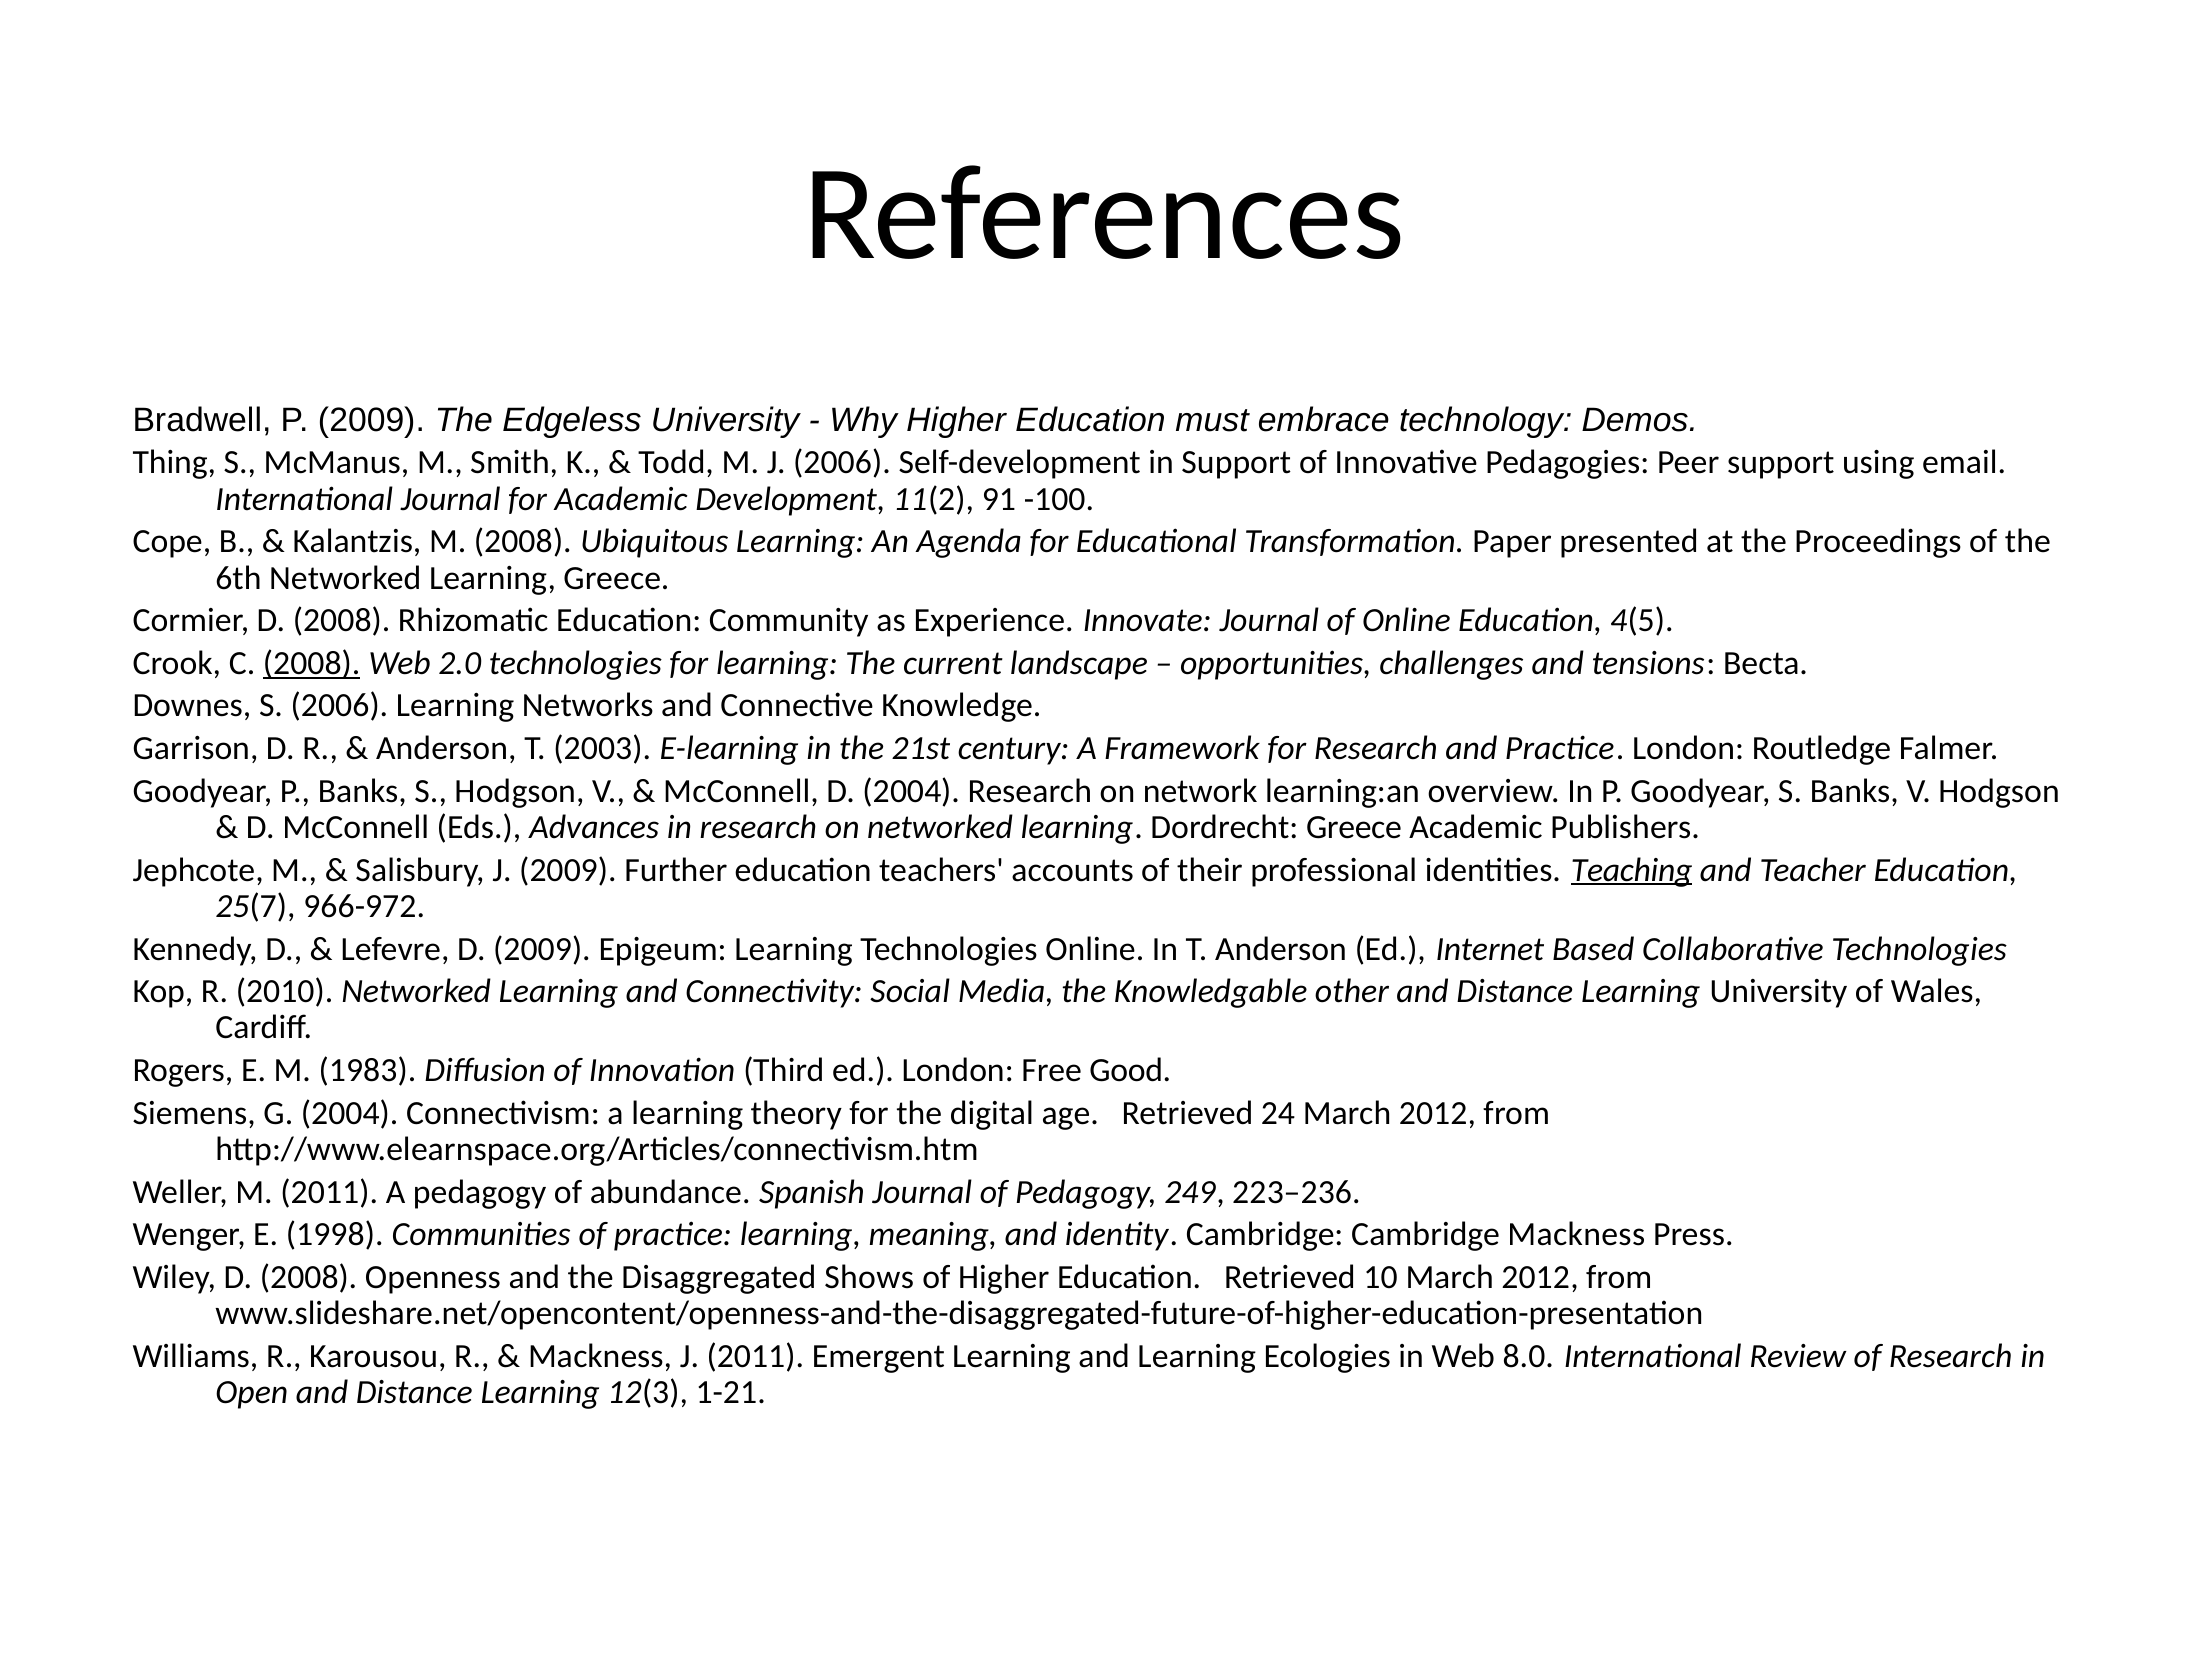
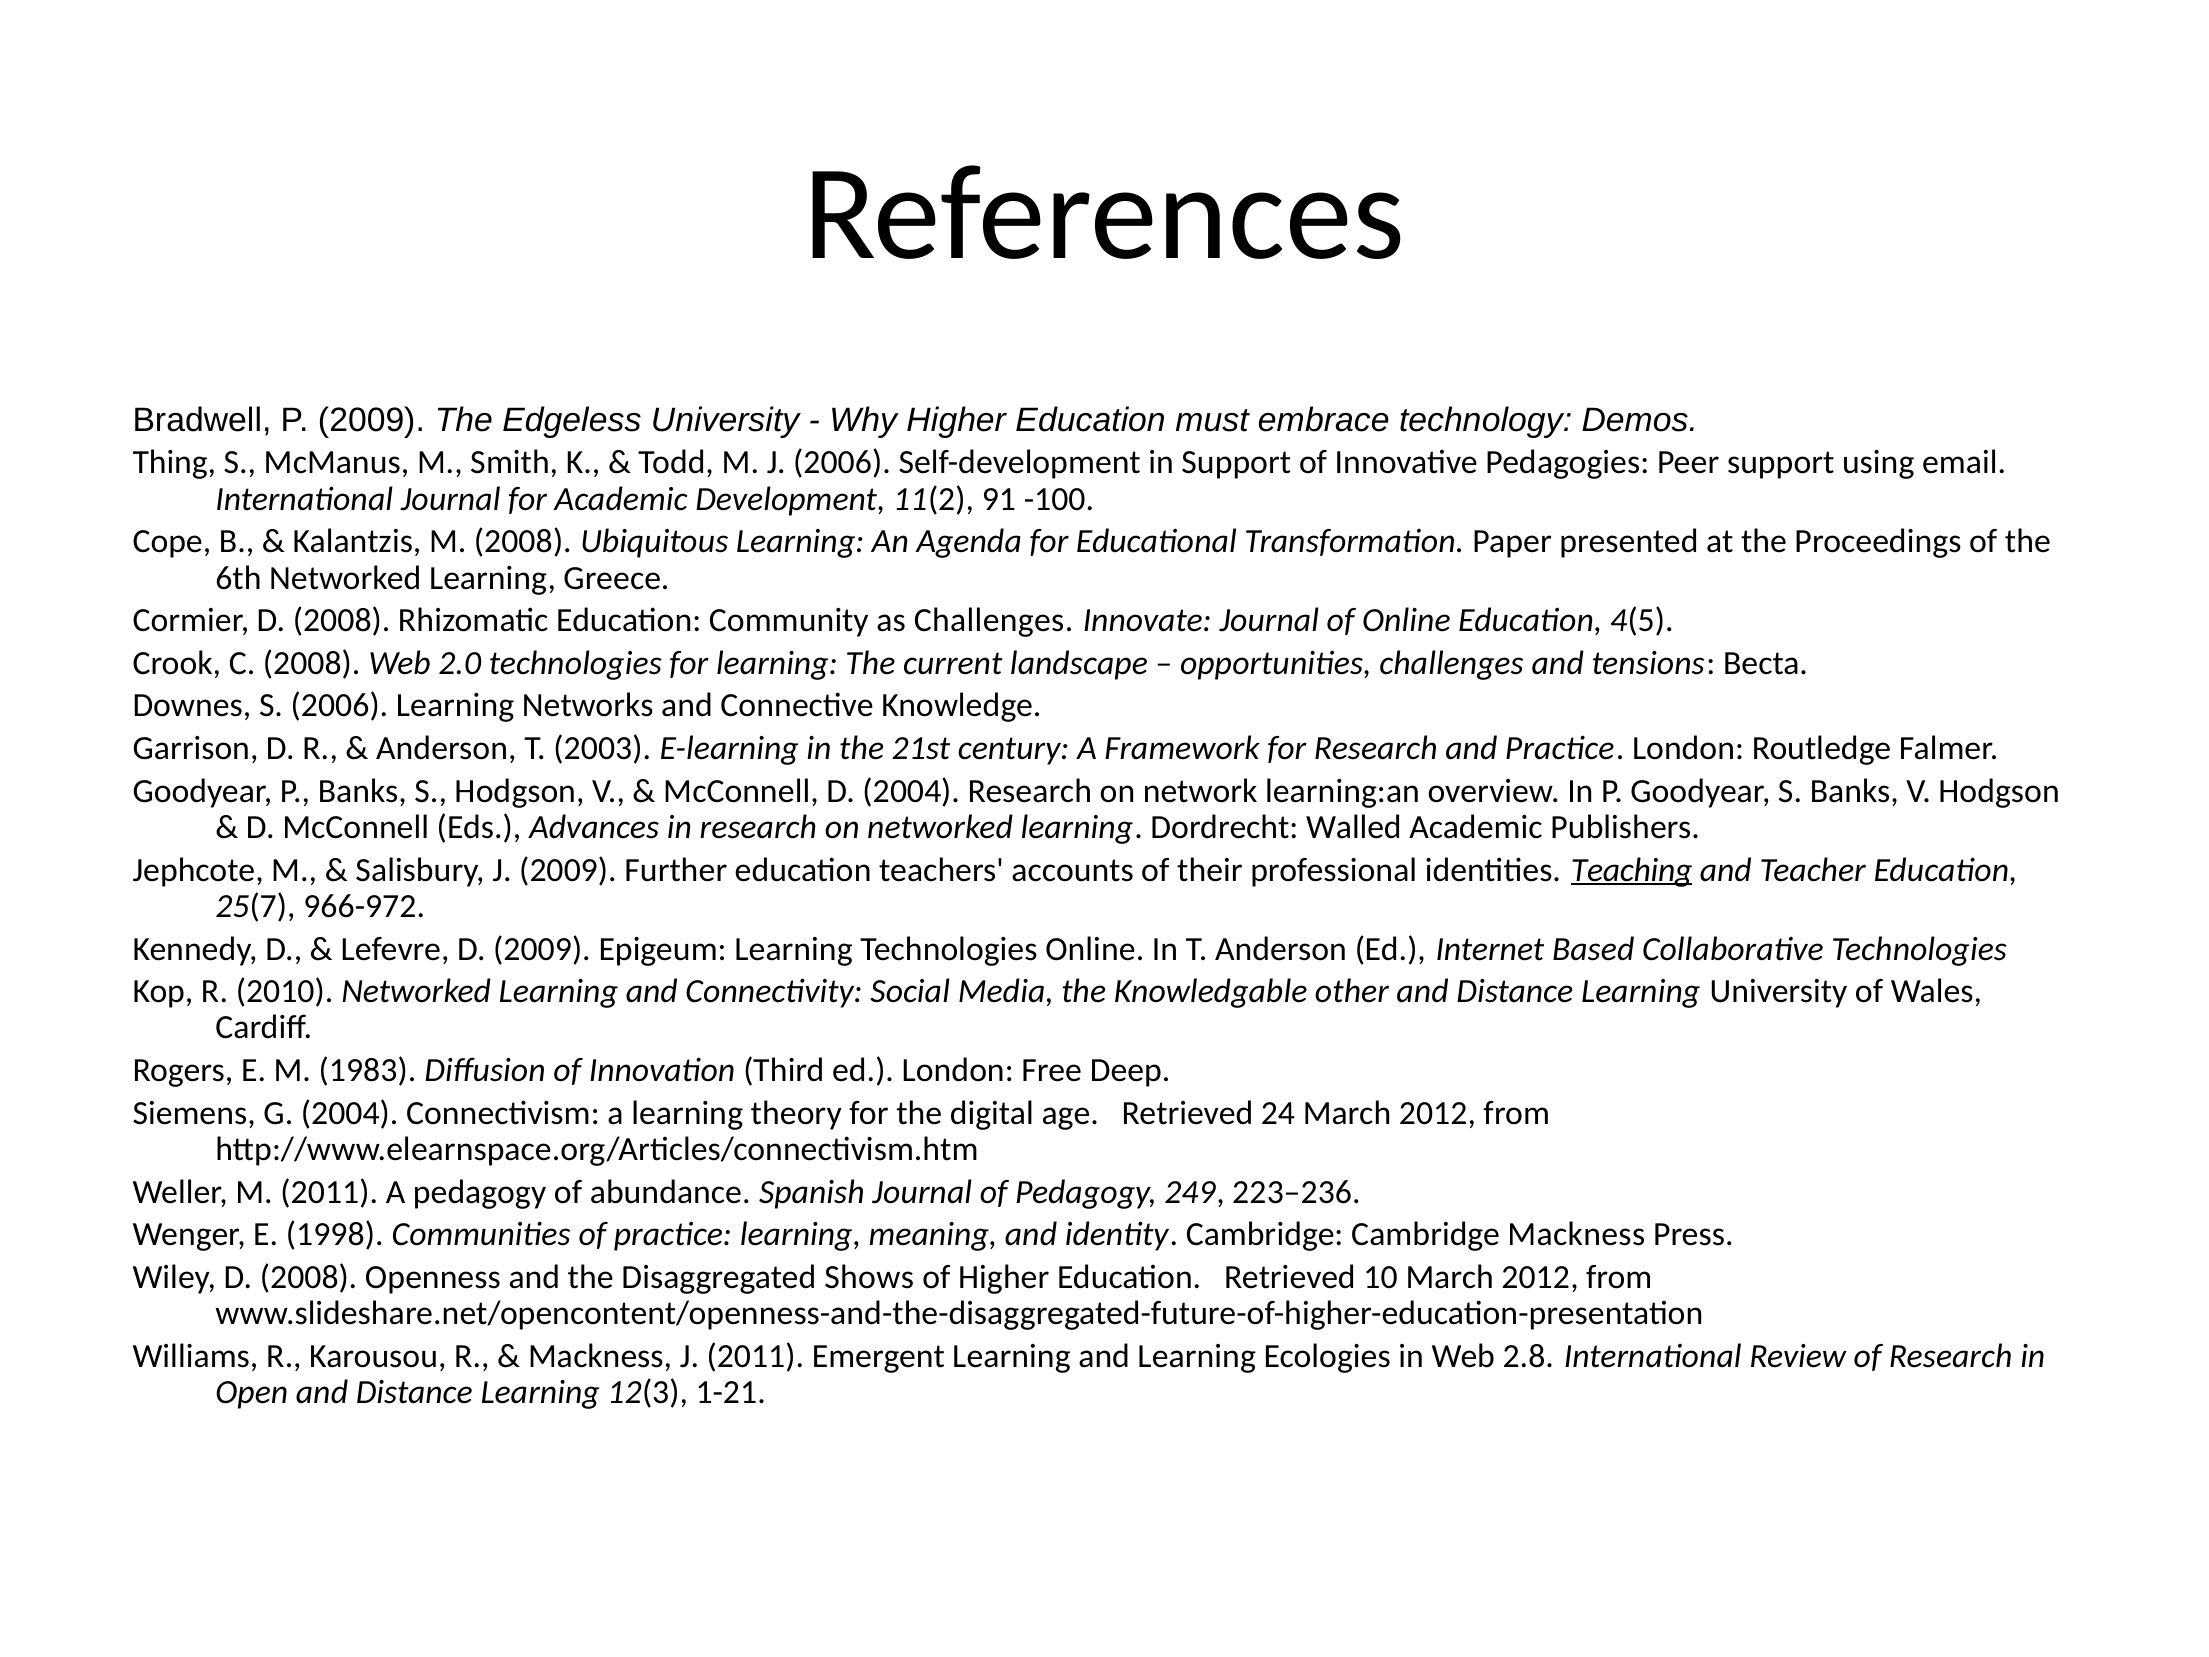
as Experience: Experience -> Challenges
2008 at (312, 663) underline: present -> none
Dordrecht Greece: Greece -> Walled
Good: Good -> Deep
8.0: 8.0 -> 2.8
